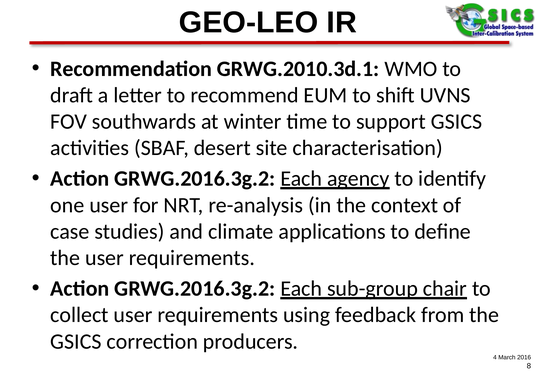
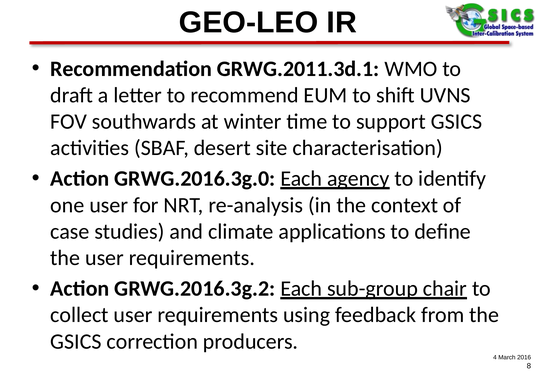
GRWG.2010.3d.1: GRWG.2010.3d.1 -> GRWG.2011.3d.1
GRWG.2016.3g.2 at (195, 179): GRWG.2016.3g.2 -> GRWG.2016.3g.0
